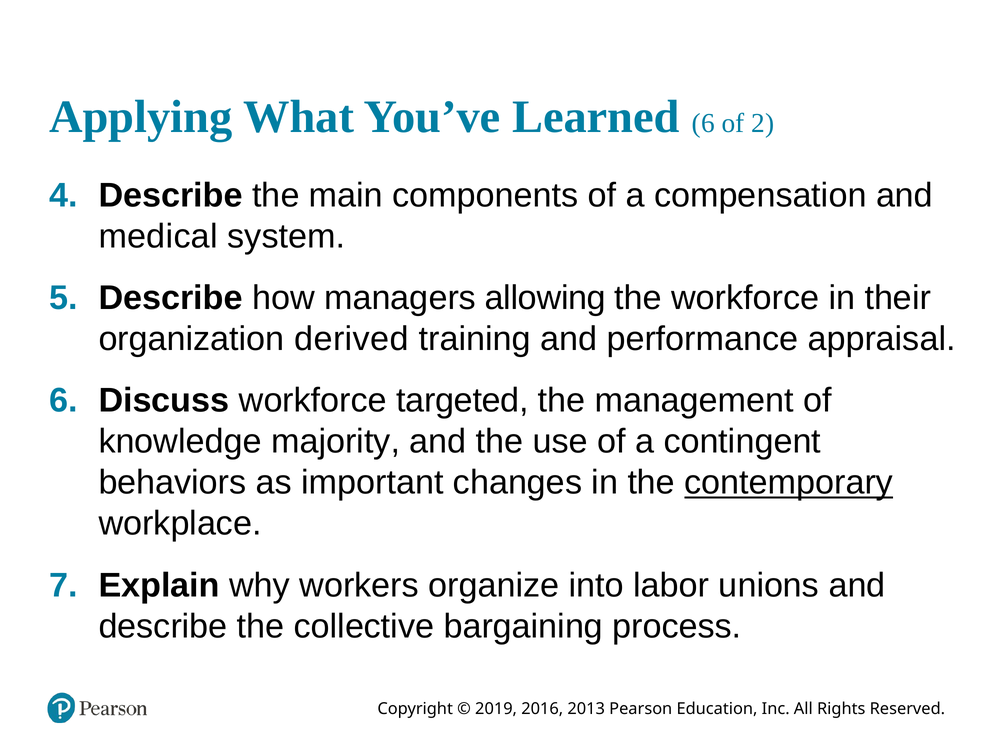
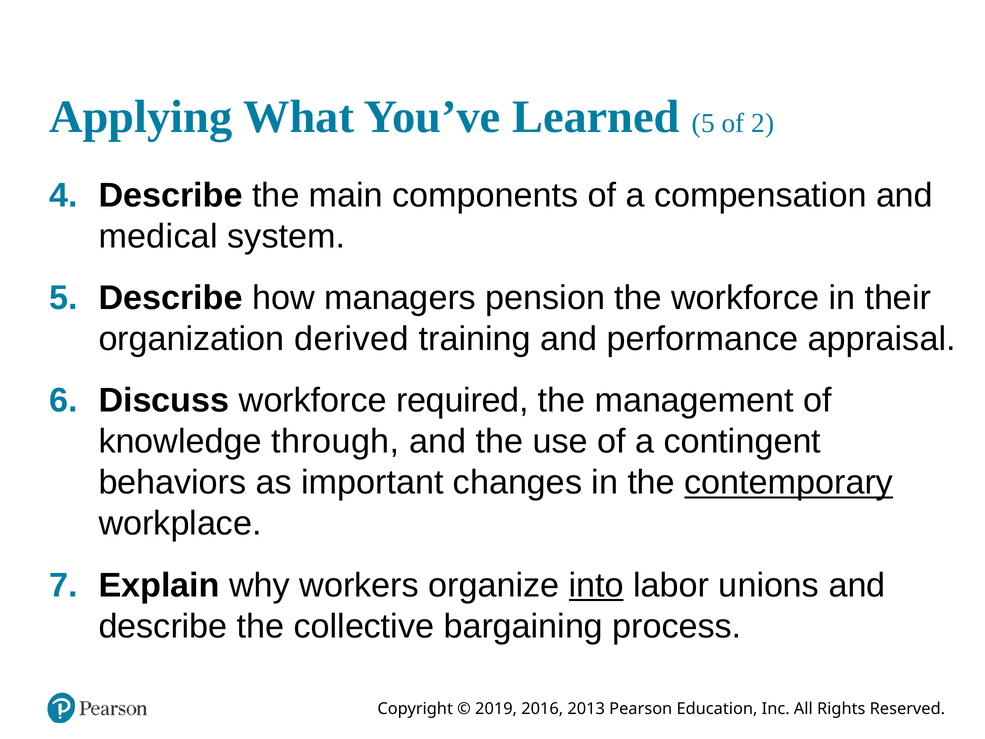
Learned 6: 6 -> 5
allowing: allowing -> pension
targeted: targeted -> required
majority: majority -> through
into underline: none -> present
